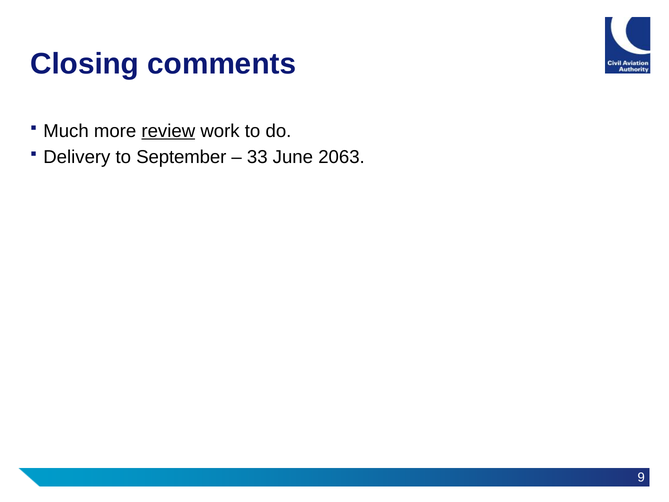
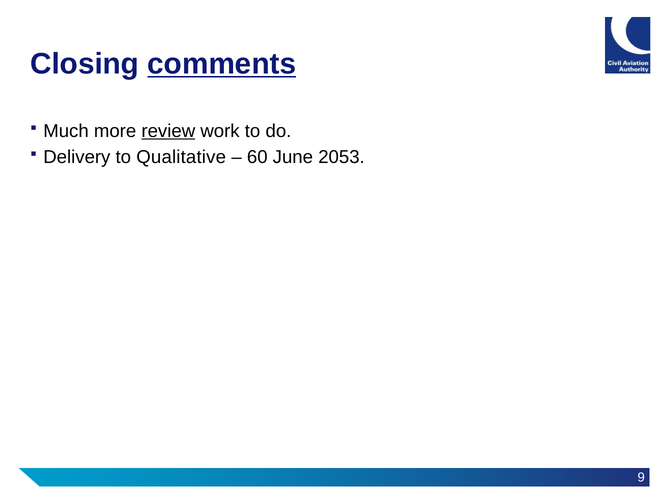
comments underline: none -> present
September: September -> Qualitative
33: 33 -> 60
2063: 2063 -> 2053
